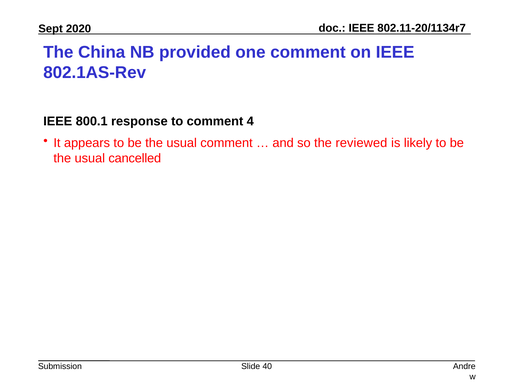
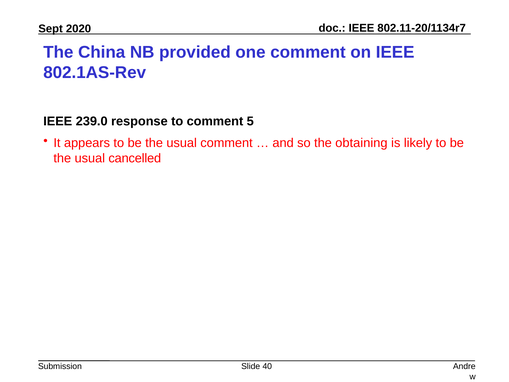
800.1: 800.1 -> 239.0
4: 4 -> 5
reviewed: reviewed -> obtaining
